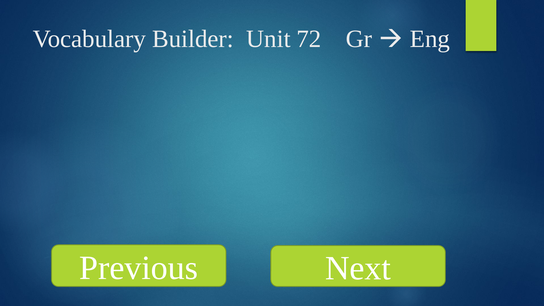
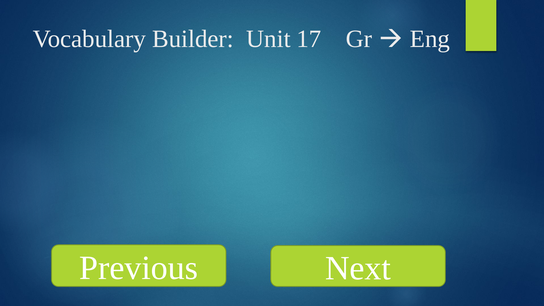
72: 72 -> 17
